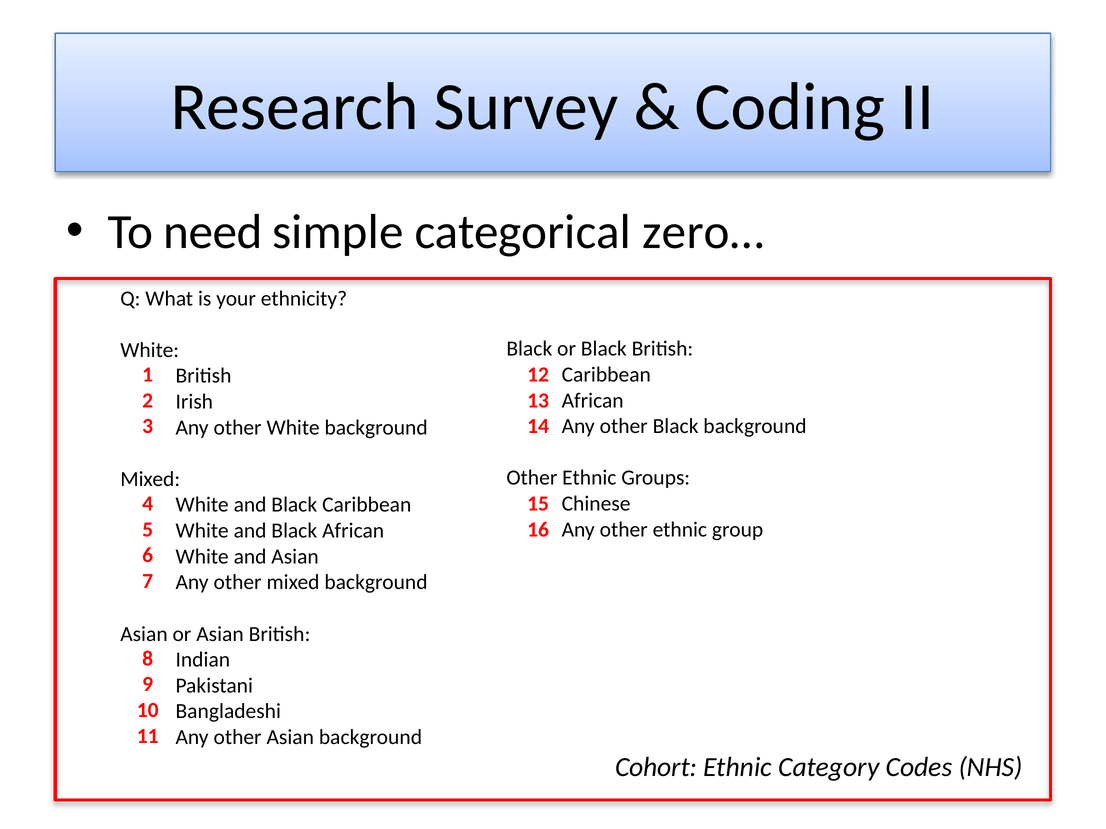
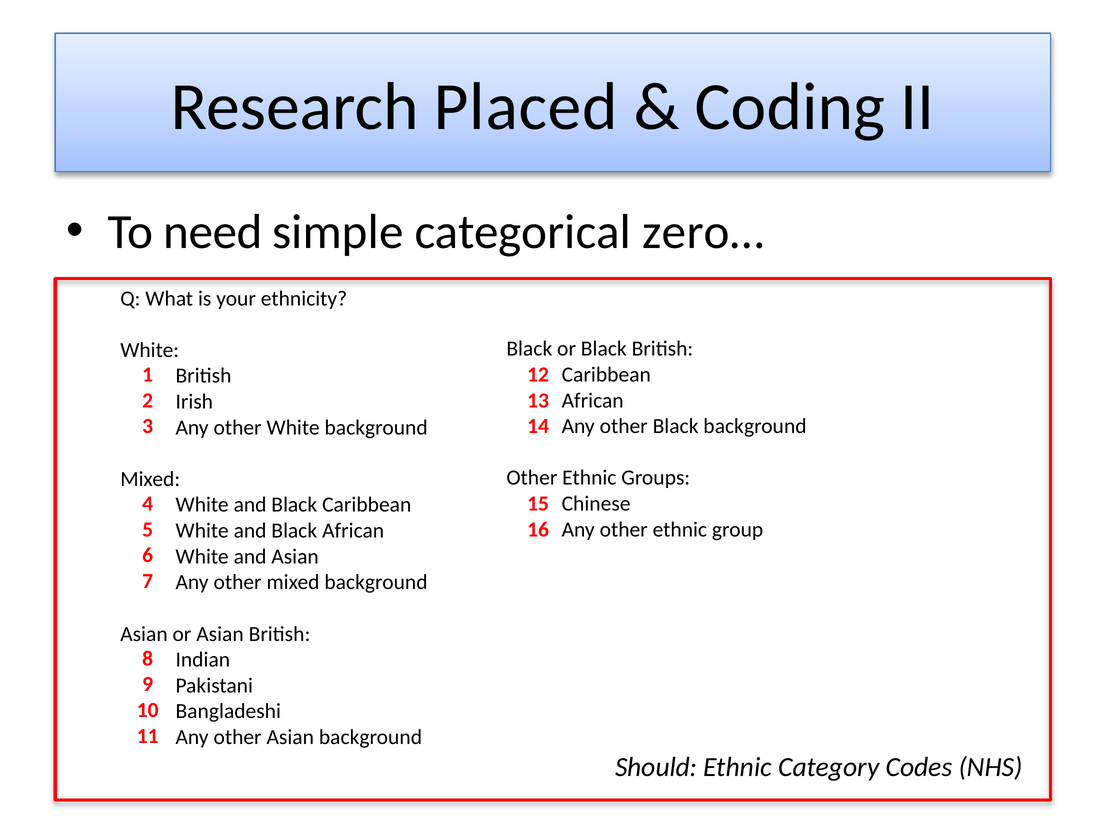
Survey: Survey -> Placed
Cohort: Cohort -> Should
